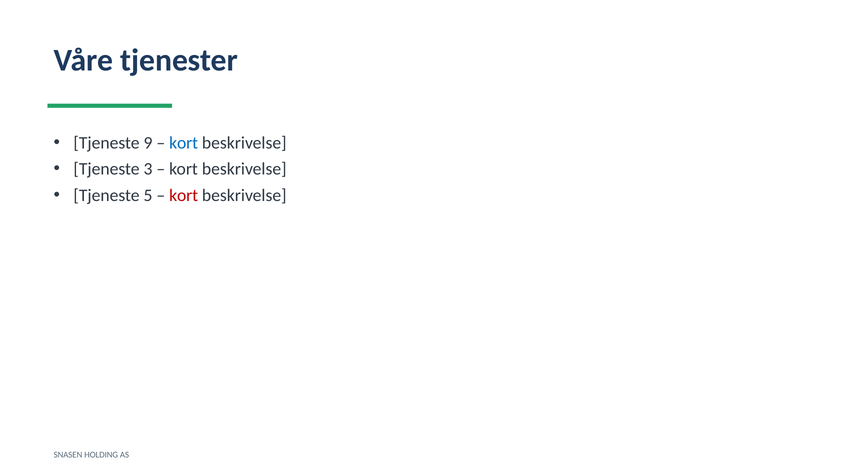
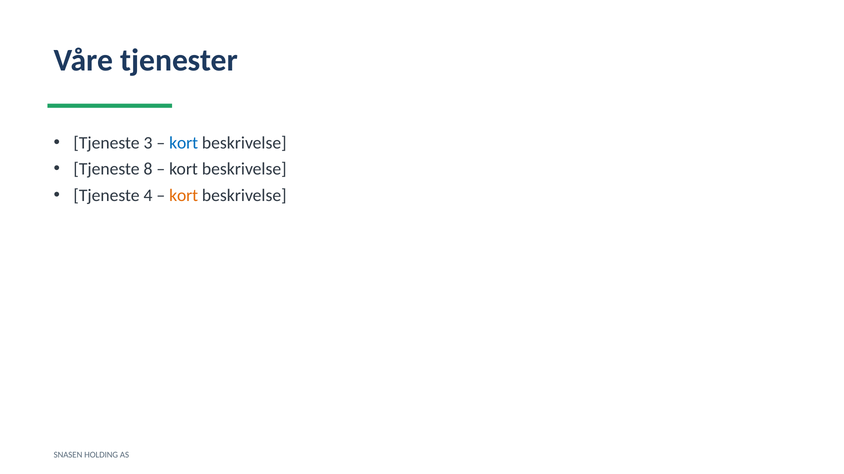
9: 9 -> 3
3: 3 -> 8
5: 5 -> 4
kort at (184, 196) colour: red -> orange
